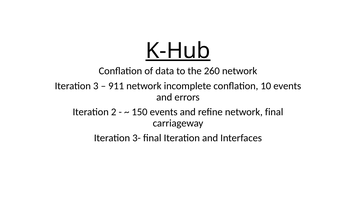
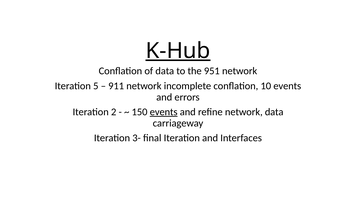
260: 260 -> 951
3: 3 -> 5
events at (164, 112) underline: none -> present
network final: final -> data
